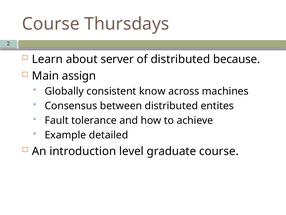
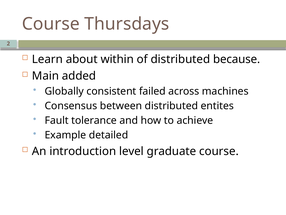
server: server -> within
assign: assign -> added
know: know -> failed
